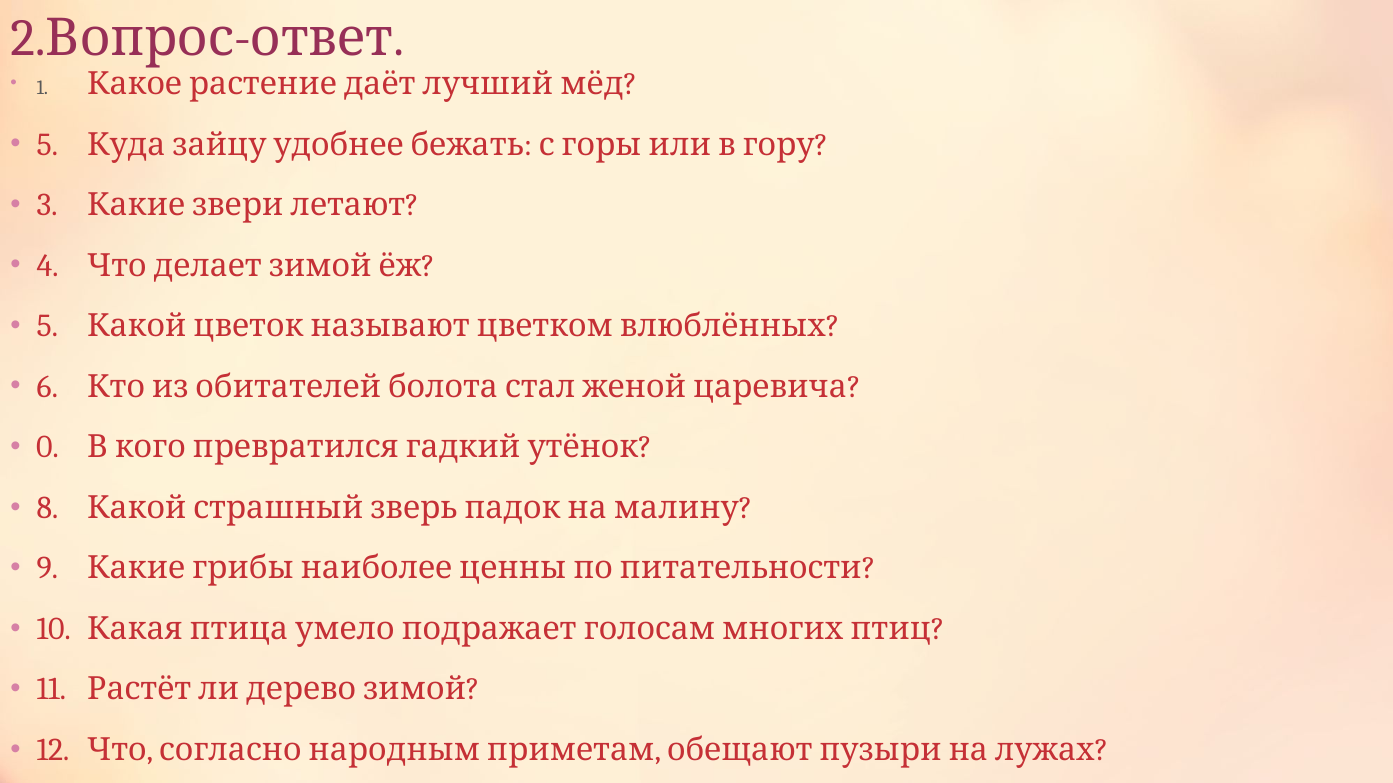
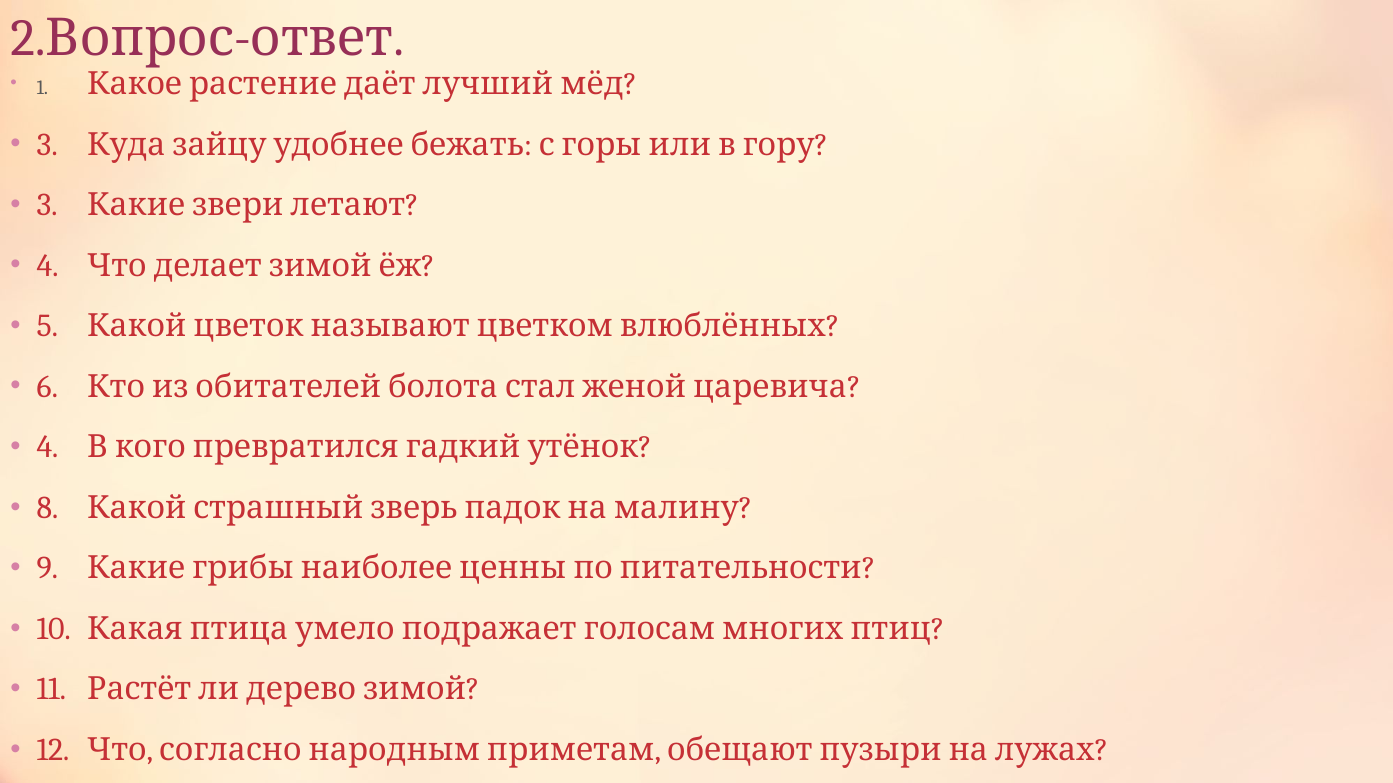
5 at (47, 145): 5 -> 3
0 at (47, 448): 0 -> 4
